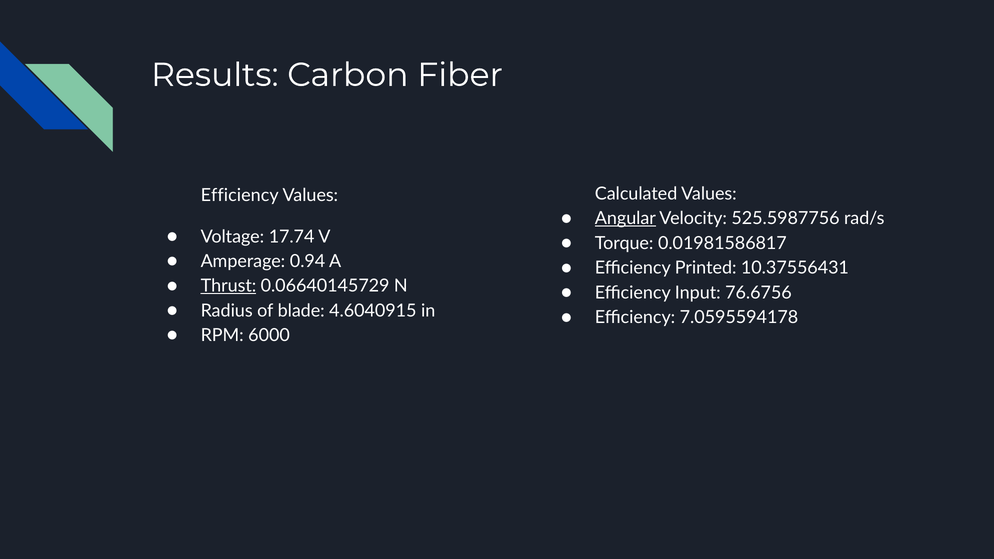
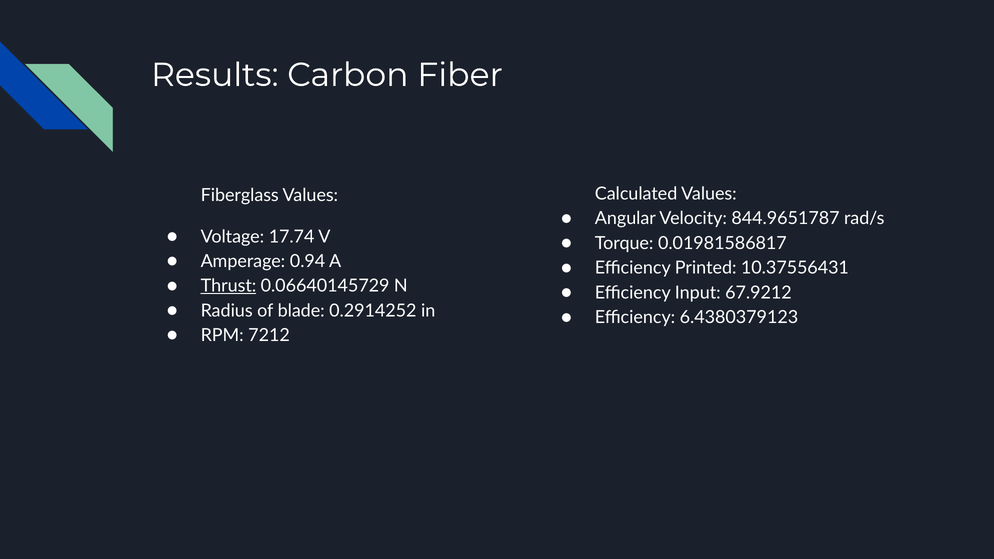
Efficiency at (240, 195): Efficiency -> Fiberglass
Angular underline: present -> none
525.5987756: 525.5987756 -> 844.9651787
76.6756: 76.6756 -> 67.9212
4.6040915: 4.6040915 -> 0.2914252
7.0595594178: 7.0595594178 -> 6.4380379123
6000: 6000 -> 7212
